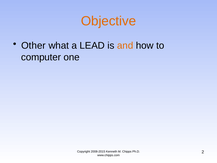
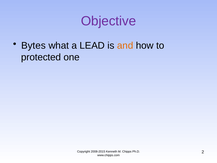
Objective colour: orange -> purple
Other: Other -> Bytes
computer: computer -> protected
